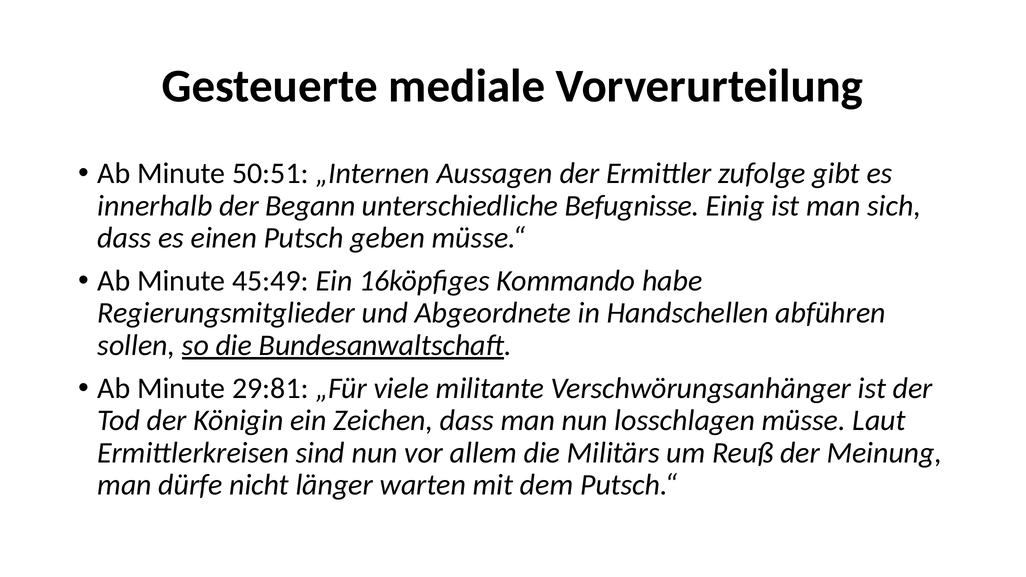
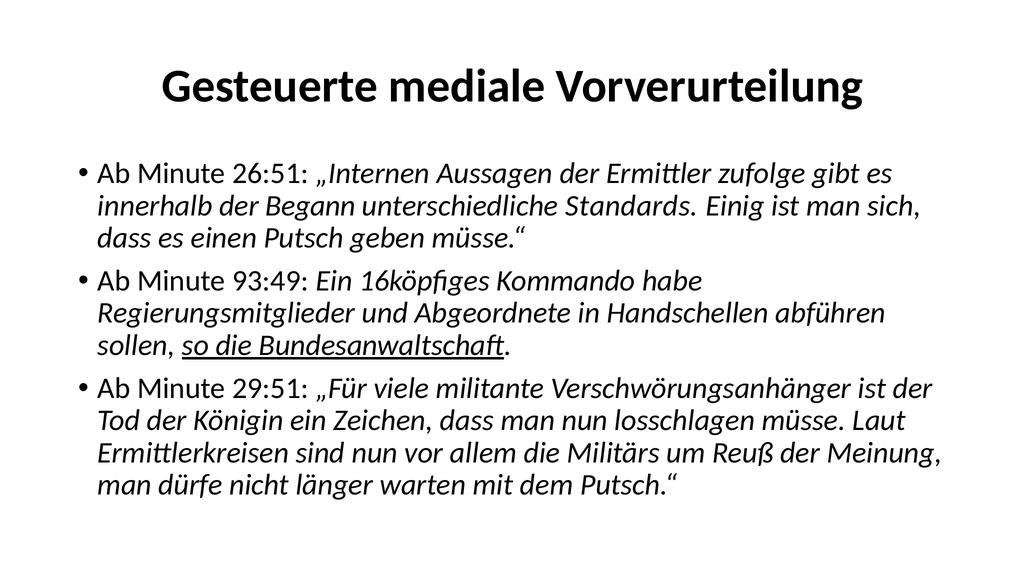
50:51: 50:51 -> 26:51
Befugnisse: Befugnisse -> Standards
45:49: 45:49 -> 93:49
29:81: 29:81 -> 29:51
